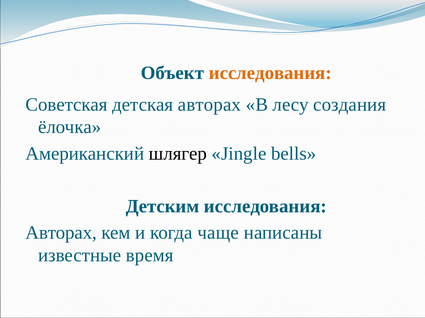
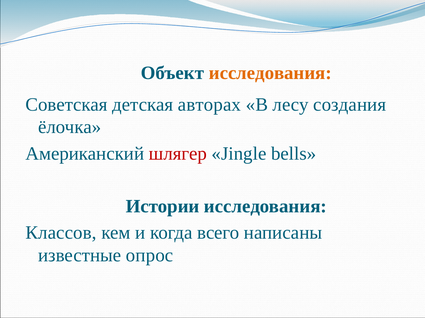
шлягер colour: black -> red
Детским: Детским -> Истории
Авторах at (61, 233): Авторах -> Классов
чаще: чаще -> всего
время: время -> опрос
